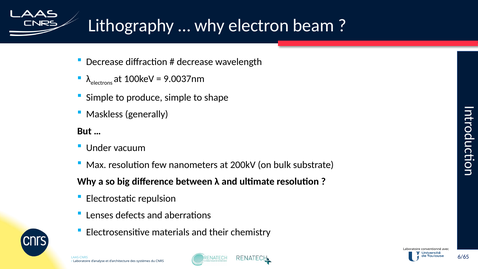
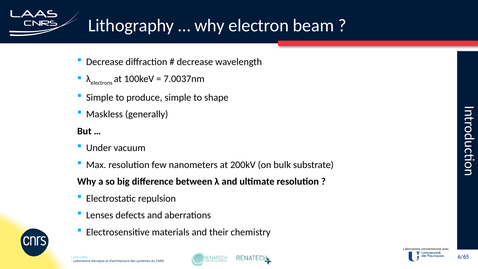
9.0037nm: 9.0037nm -> 7.0037nm
